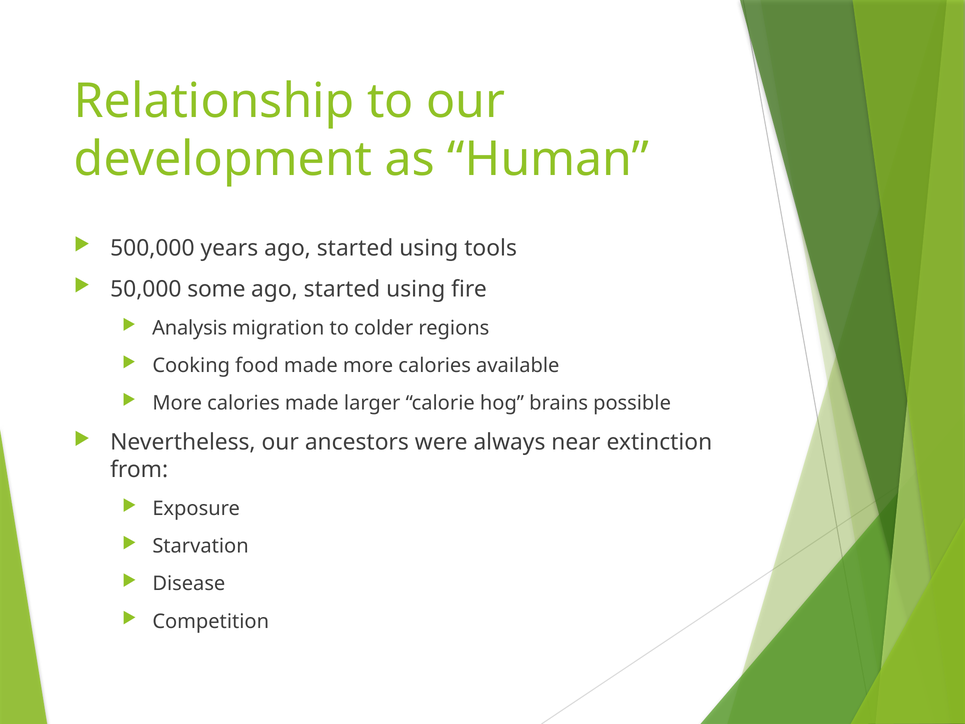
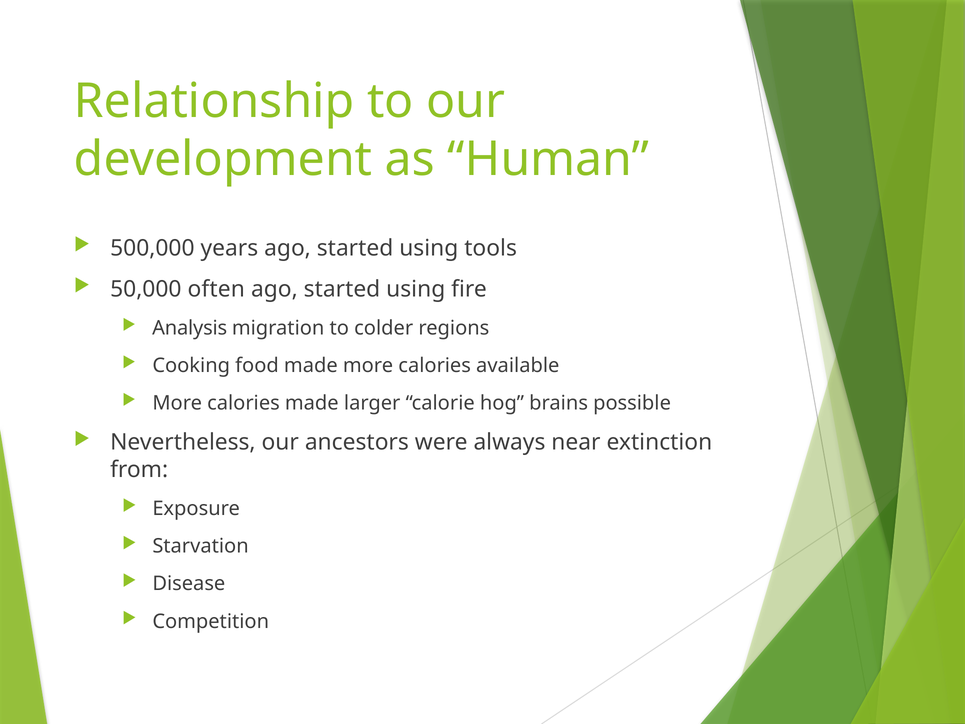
some: some -> often
